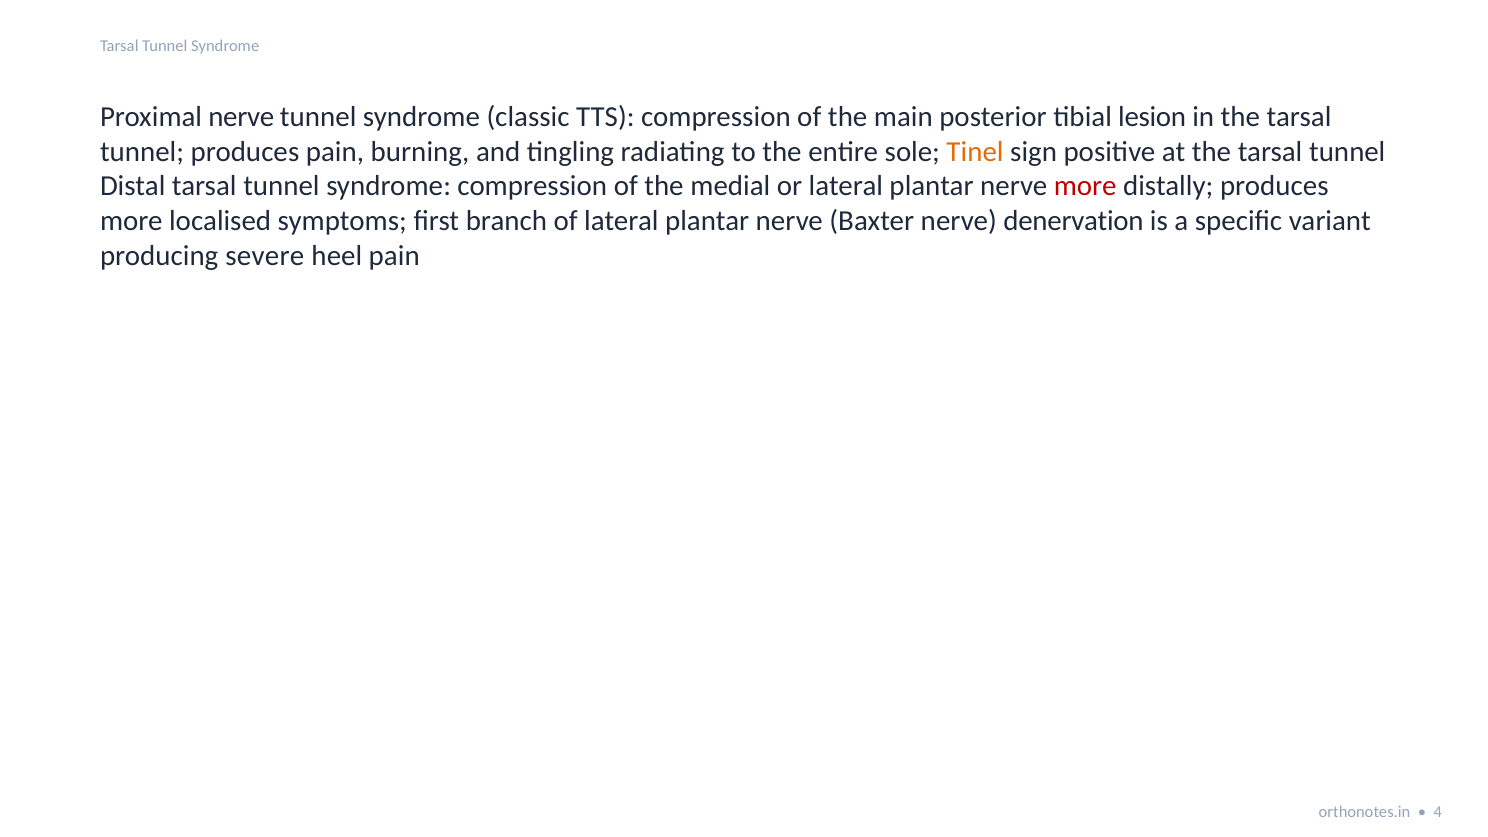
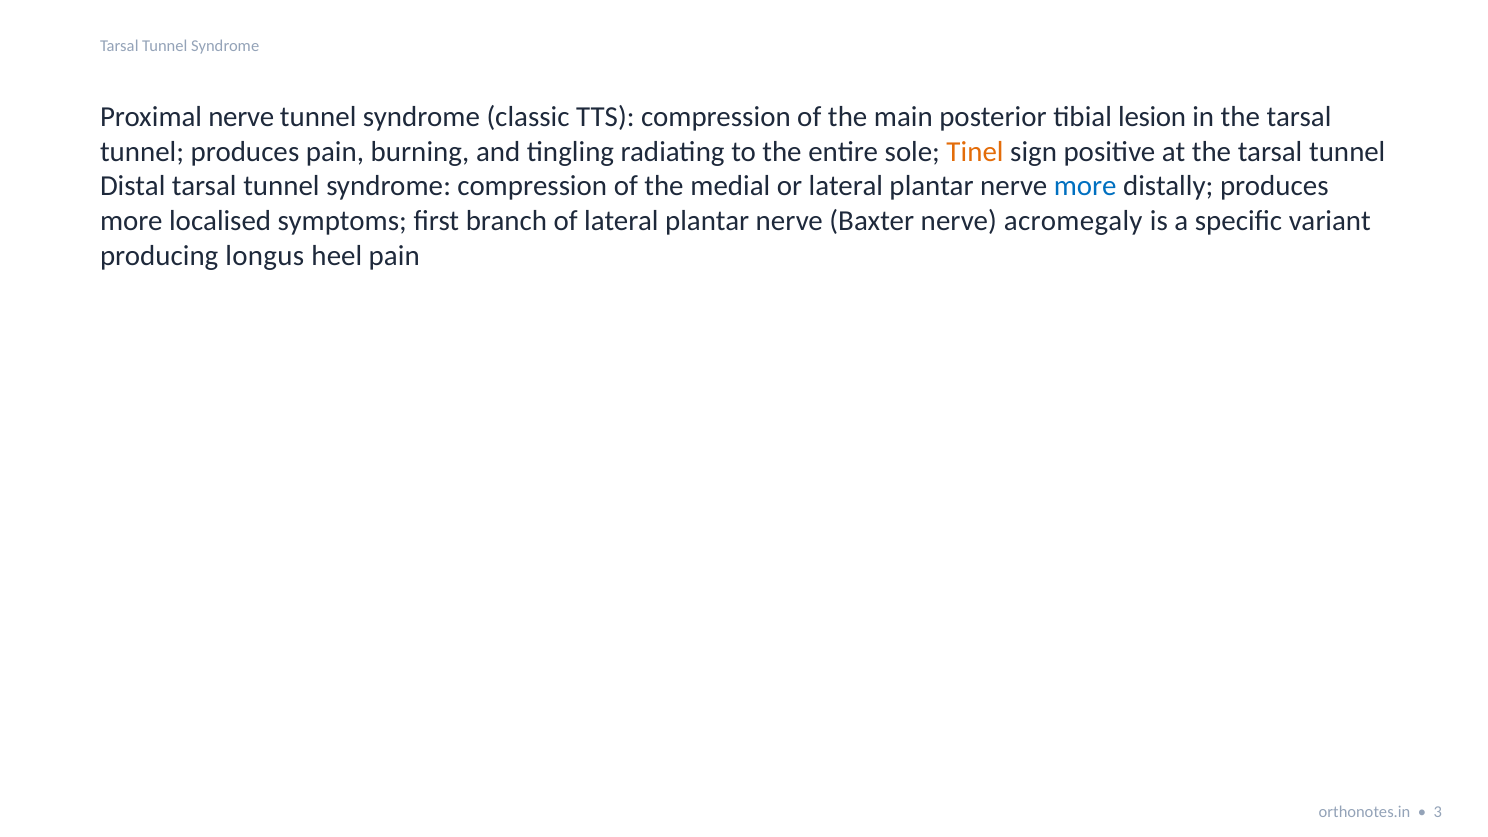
more at (1085, 186) colour: red -> blue
denervation: denervation -> acromegaly
severe: severe -> longus
4: 4 -> 3
